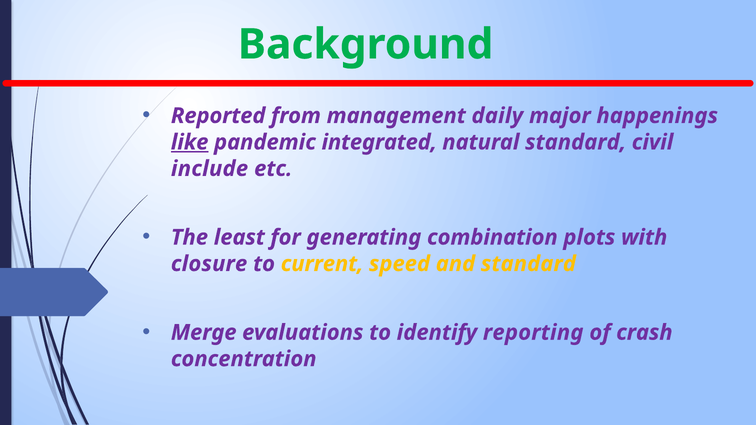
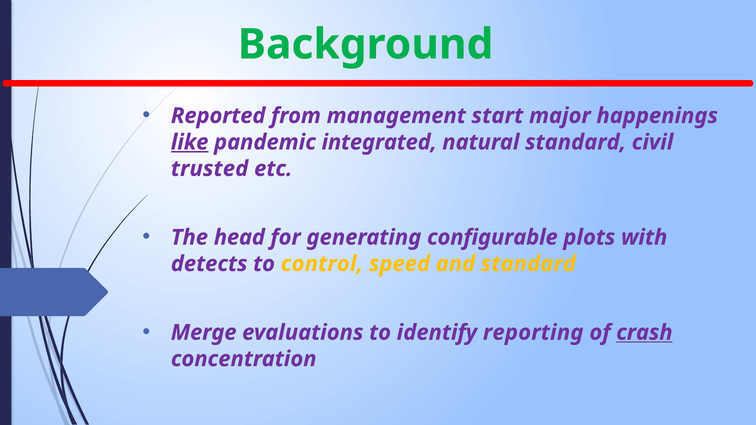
daily: daily -> start
include: include -> trusted
least: least -> head
combination: combination -> configurable
closure: closure -> detects
current: current -> control
crash underline: none -> present
